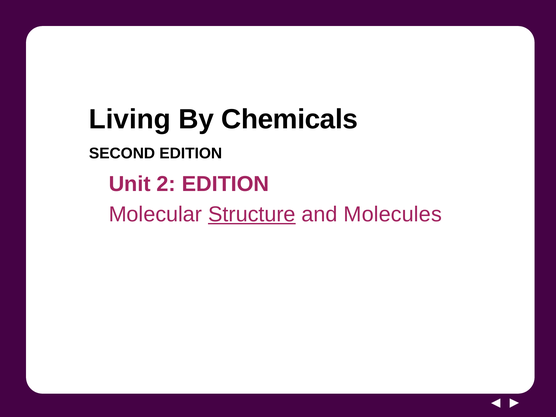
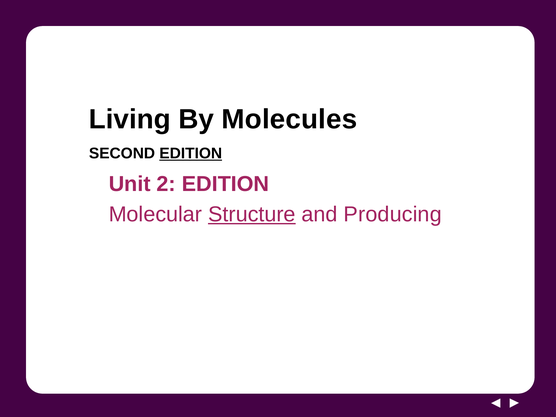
Chemicals: Chemicals -> Molecules
EDITION at (191, 154) underline: none -> present
Molecules: Molecules -> Producing
